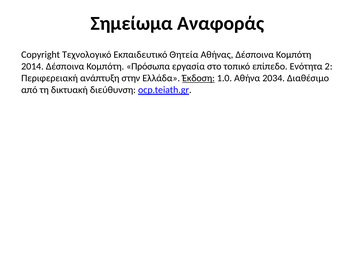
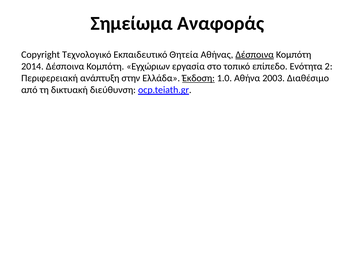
Δέσποινα at (255, 55) underline: none -> present
Πρόσωπα: Πρόσωπα -> Εγχώριων
2034: 2034 -> 2003
